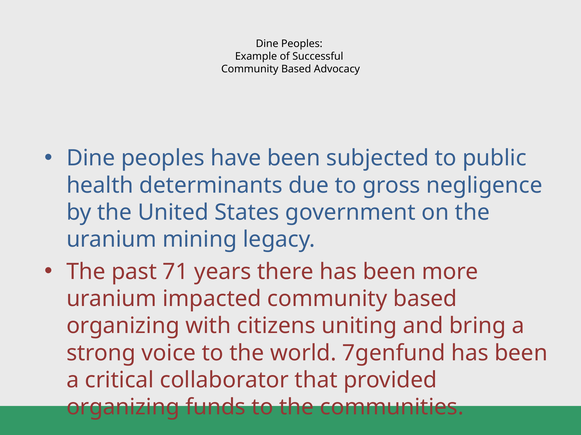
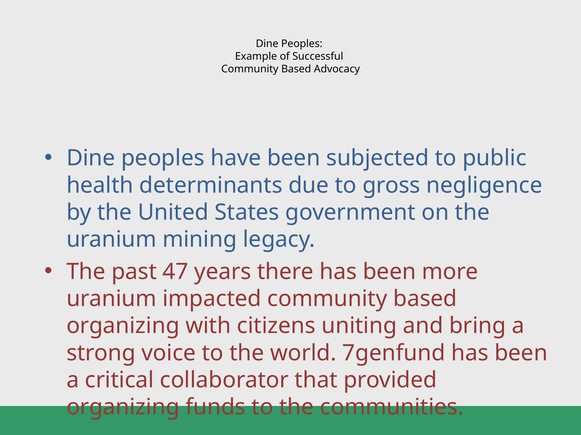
71: 71 -> 47
